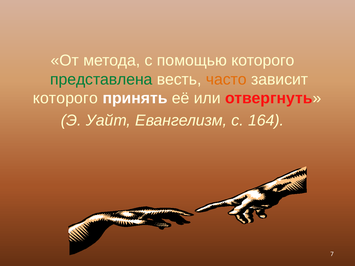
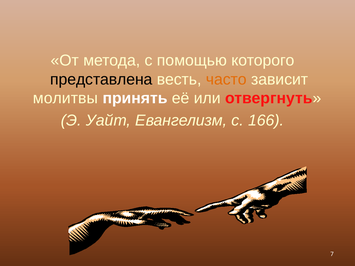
представлена colour: green -> black
которого at (65, 98): которого -> молитвы
164: 164 -> 166
